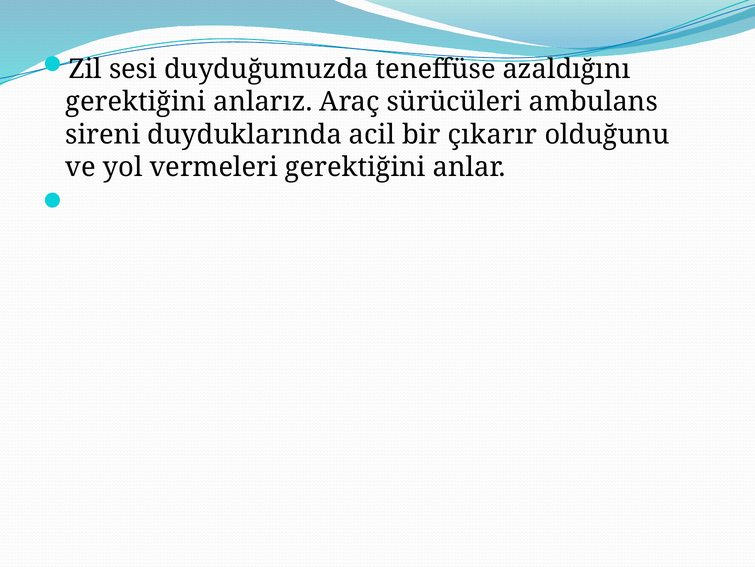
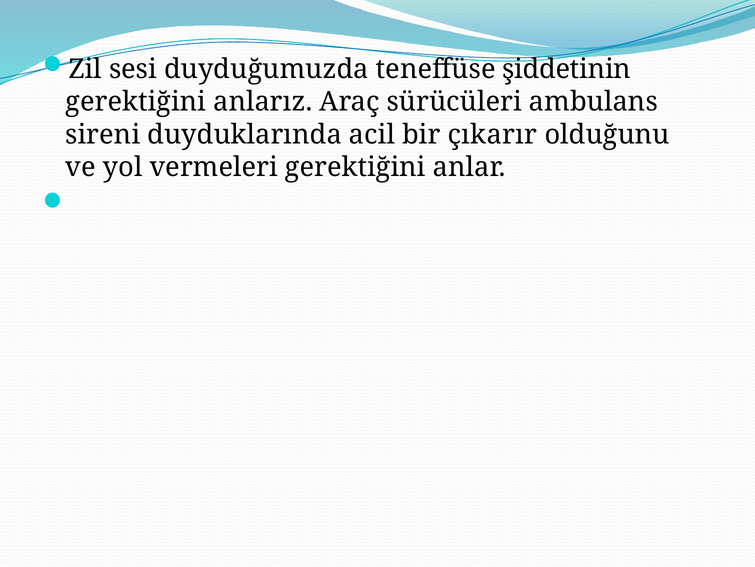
azaldığını: azaldığını -> şiddetinin
